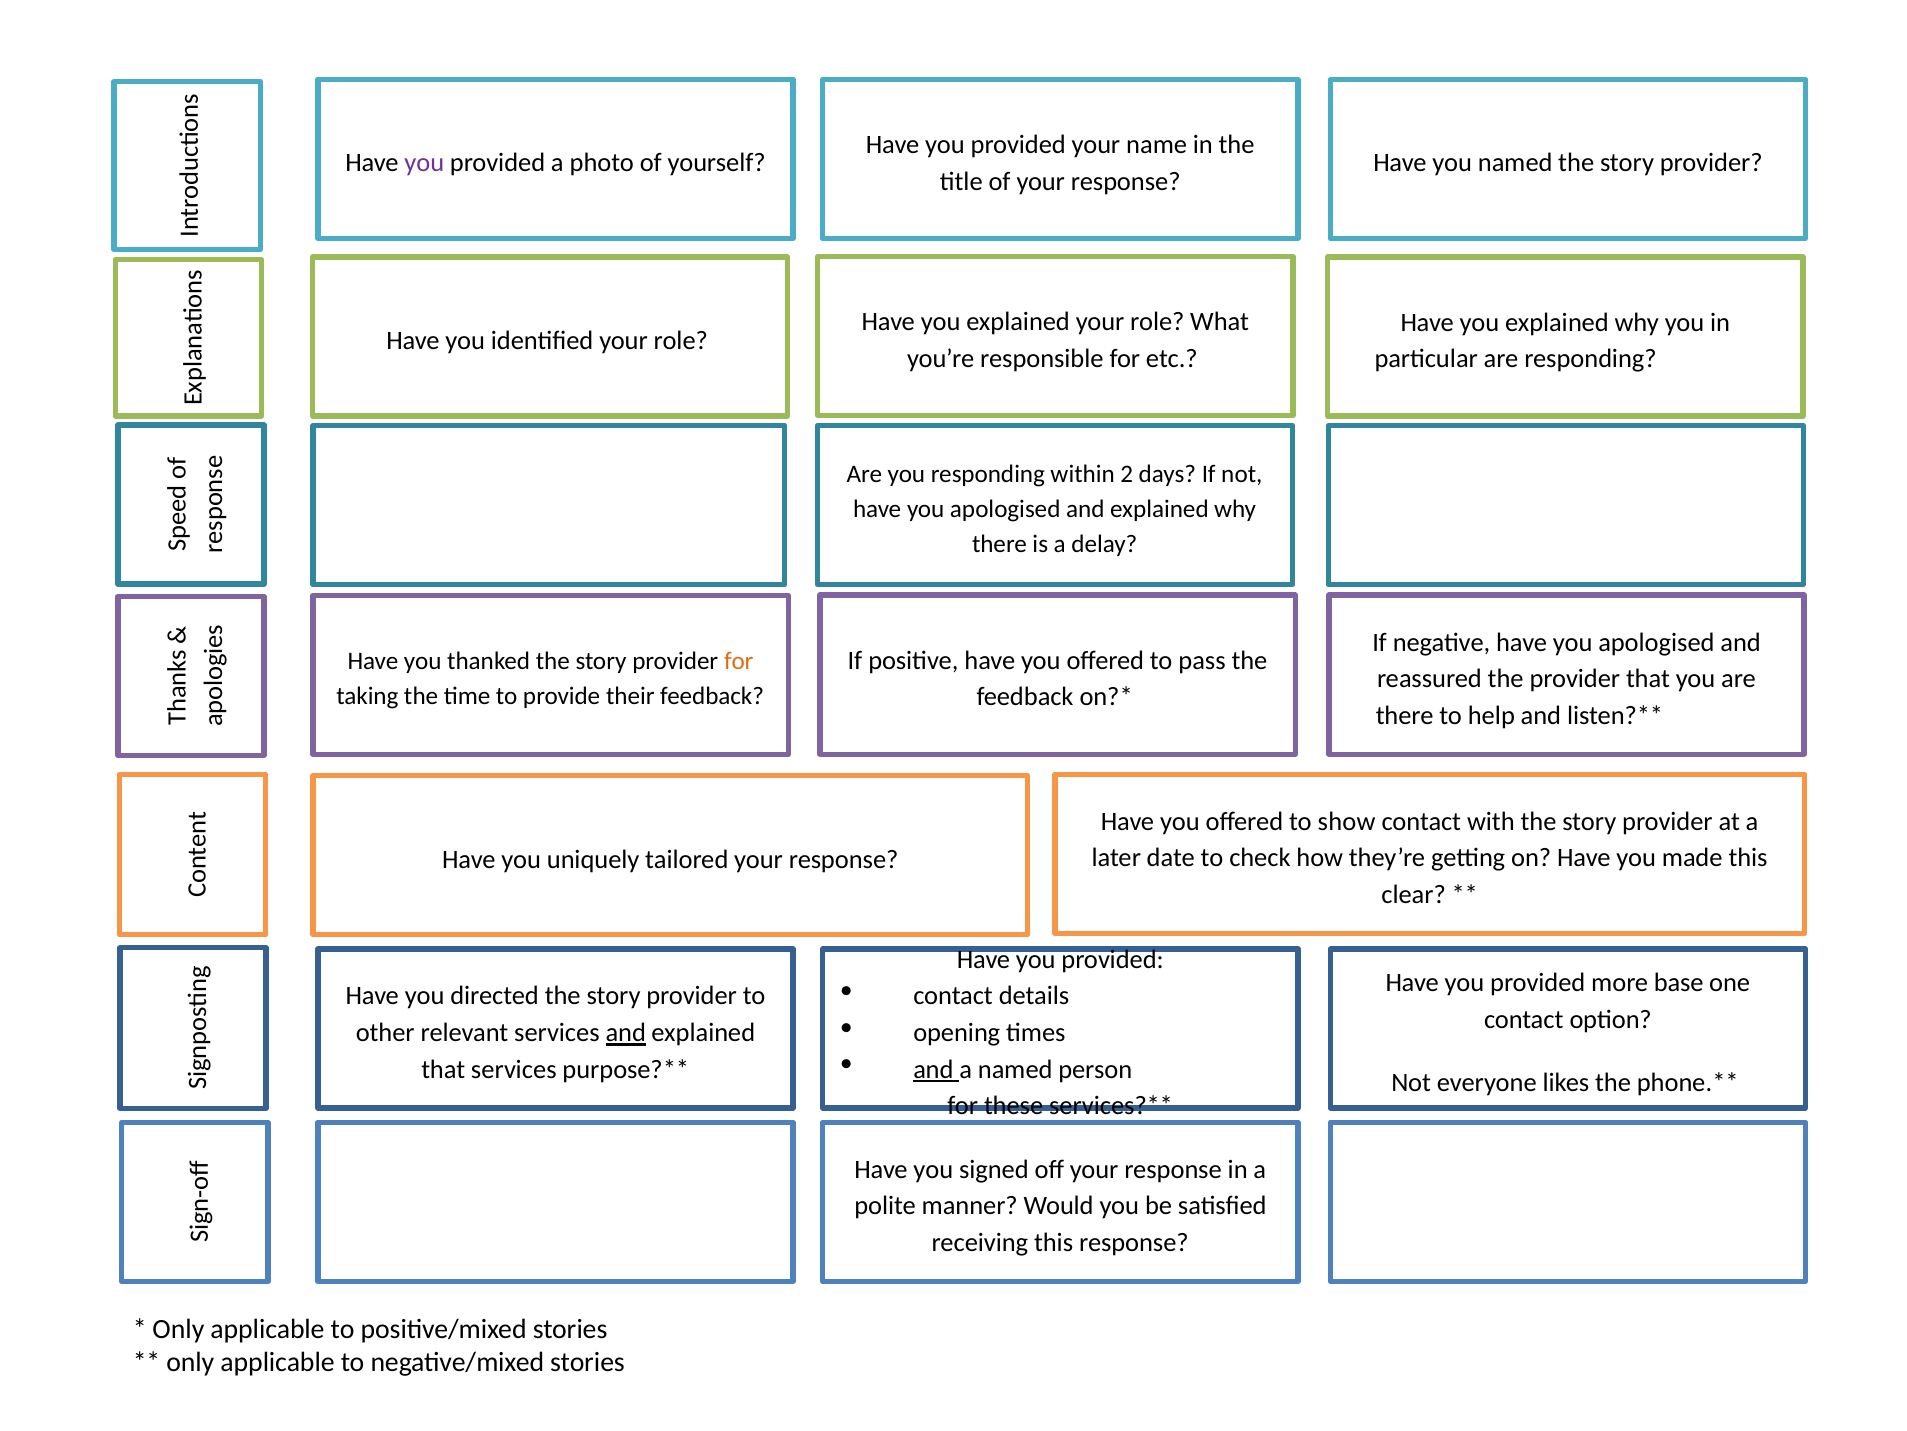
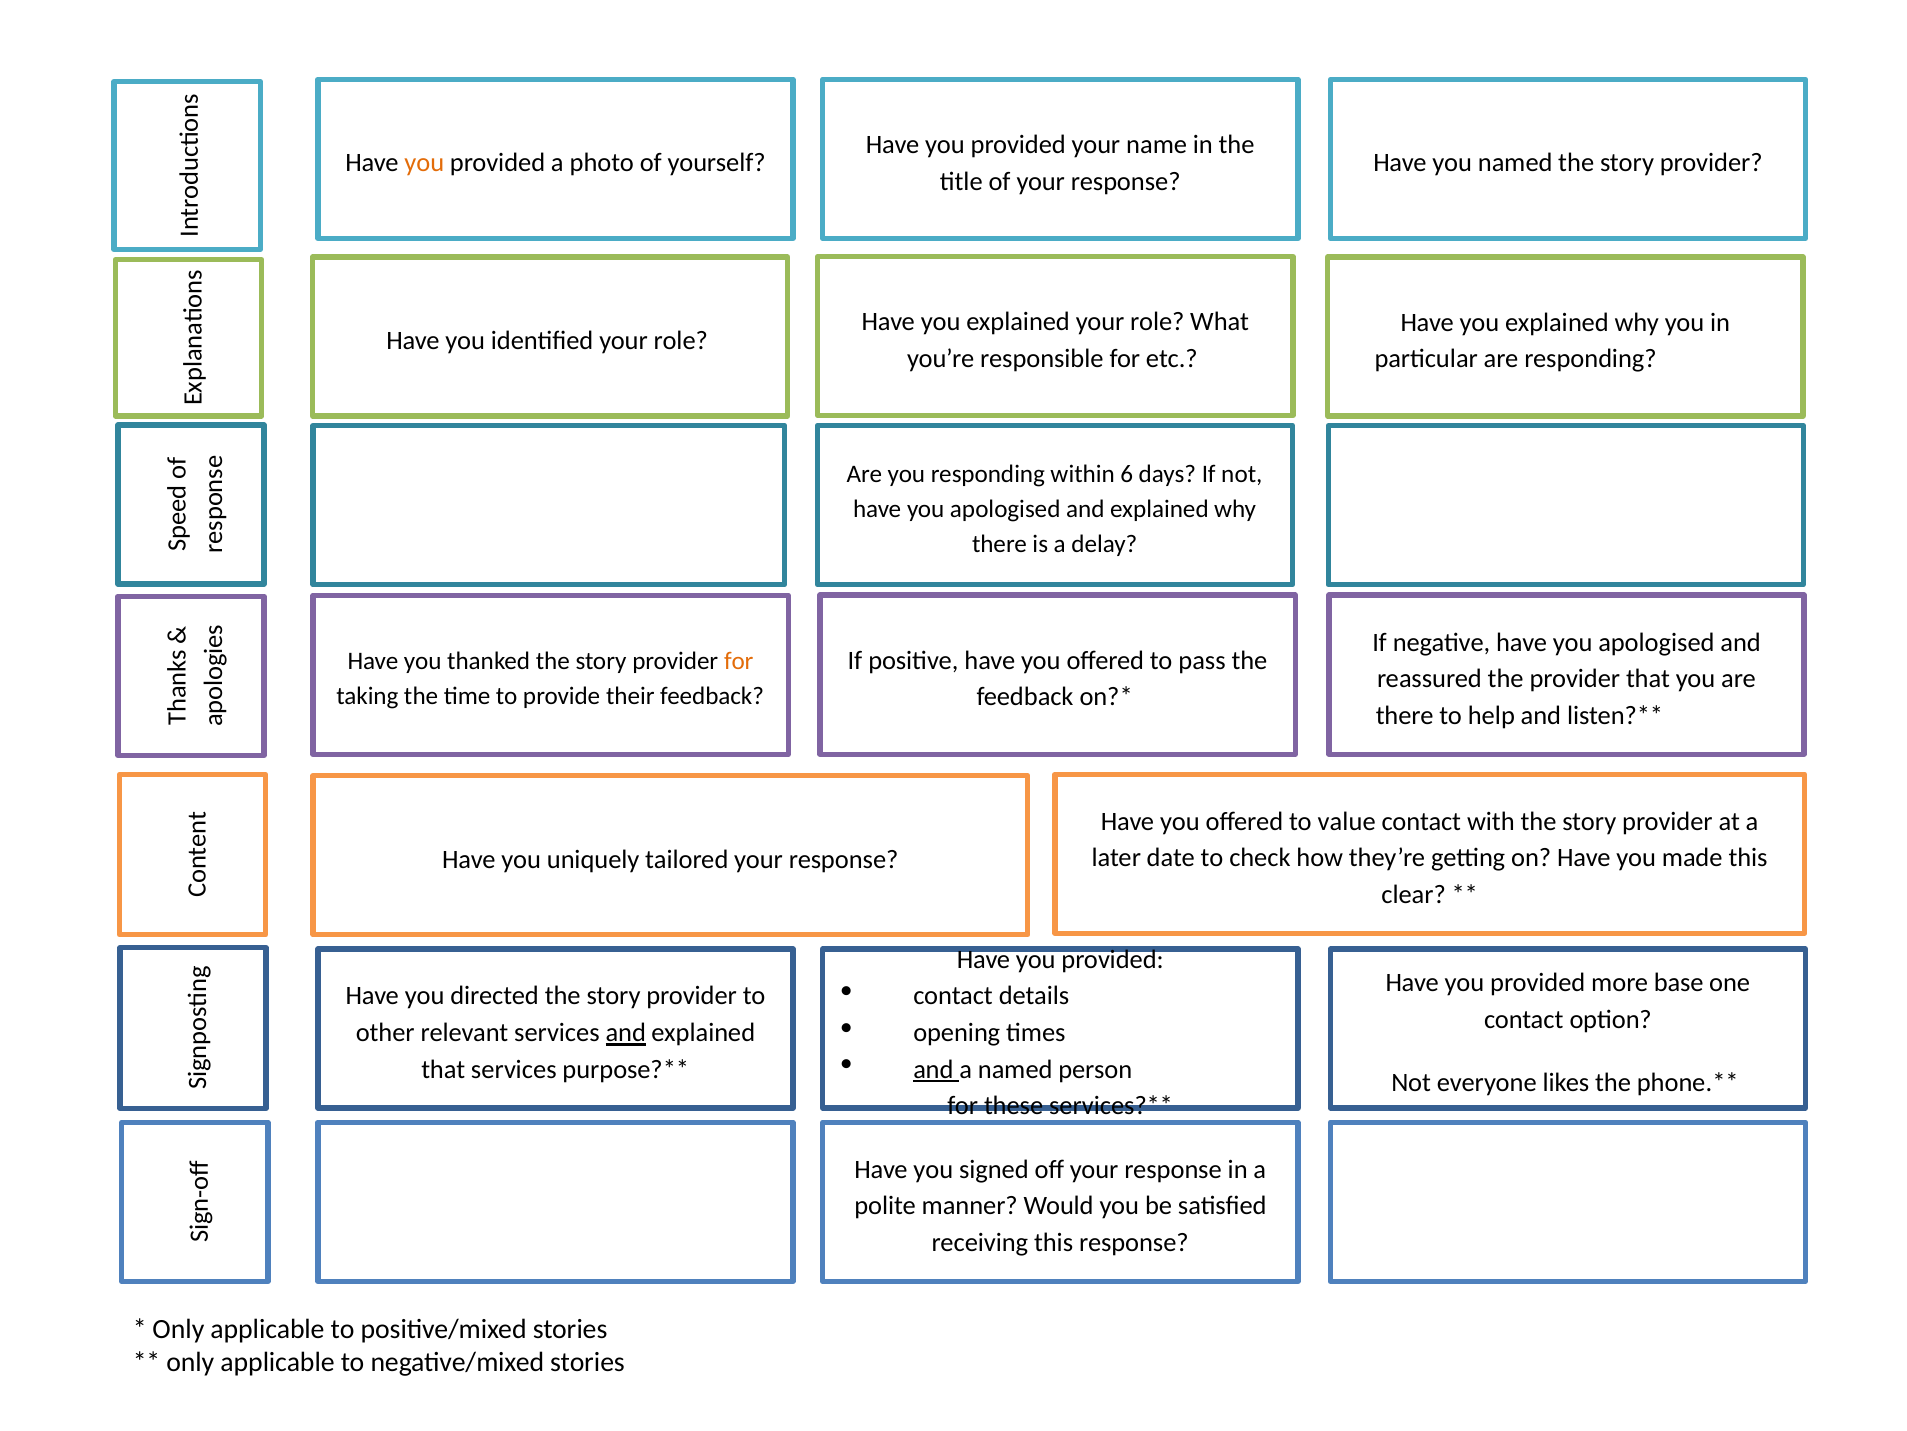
you at (424, 163) colour: purple -> orange
2: 2 -> 6
show: show -> value
